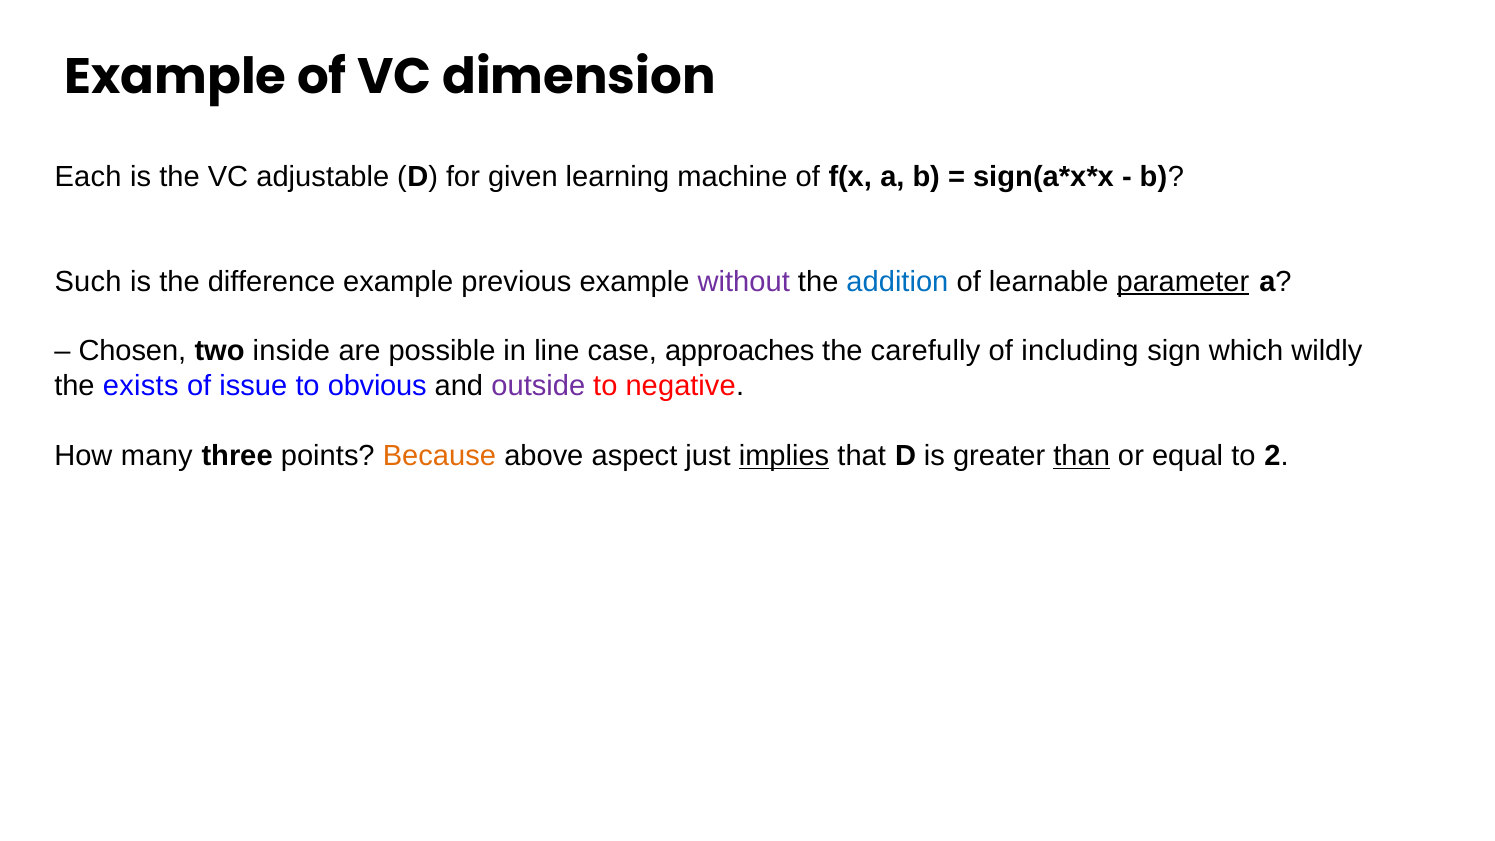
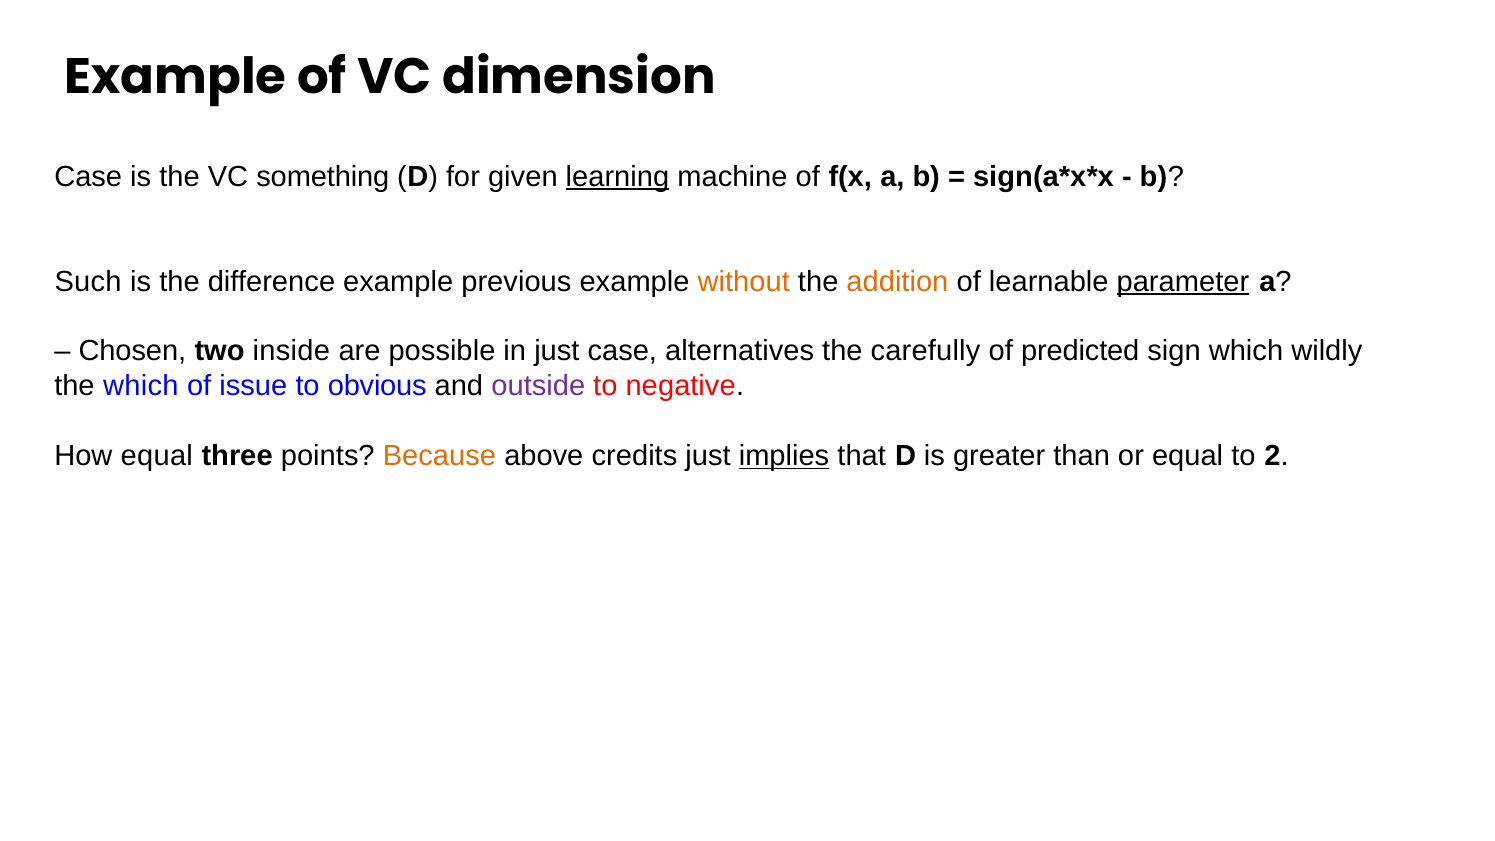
Each at (88, 177): Each -> Case
adjustable: adjustable -> something
learning underline: none -> present
without colour: purple -> orange
addition colour: blue -> orange
in line: line -> just
approaches: approaches -> alternatives
including: including -> predicted
the exists: exists -> which
How many: many -> equal
aspect: aspect -> credits
than underline: present -> none
